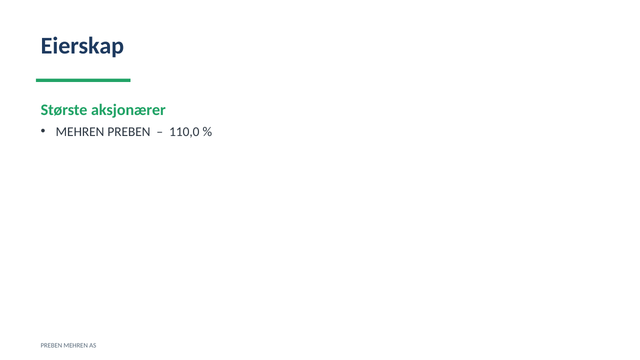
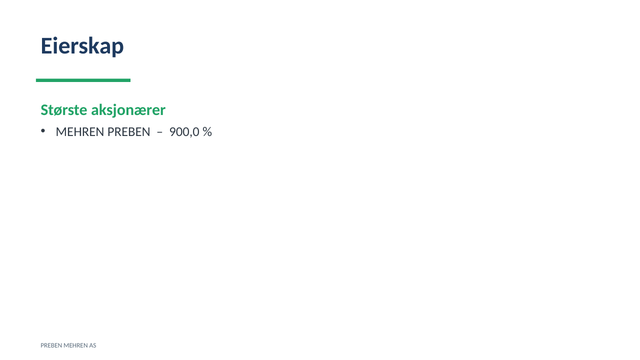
110,0: 110,0 -> 900,0
